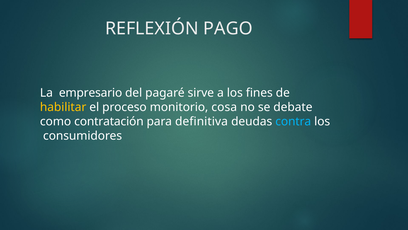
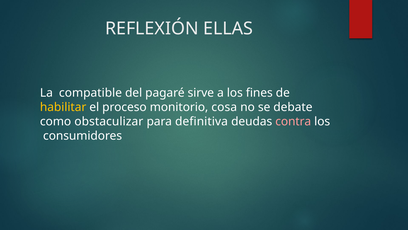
PAGO: PAGO -> ELLAS
empresario: empresario -> compatible
contratación: contratación -> obstaculizar
contra colour: light blue -> pink
